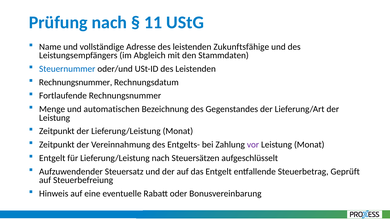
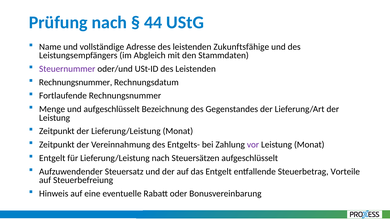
11: 11 -> 44
Steuernummer colour: blue -> purple
und automatischen: automatischen -> aufgeschlüsselt
Geprüft: Geprüft -> Vorteile
